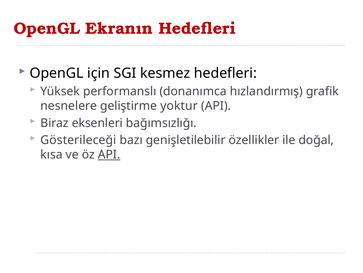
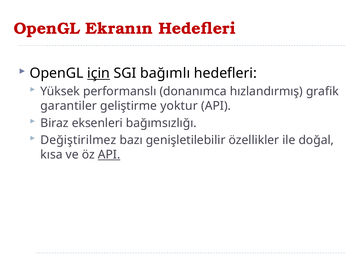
için underline: none -> present
kesmez: kesmez -> bağımlı
nesnelere: nesnelere -> garantiler
Gösterileceği: Gösterileceği -> Değiştirilmez
